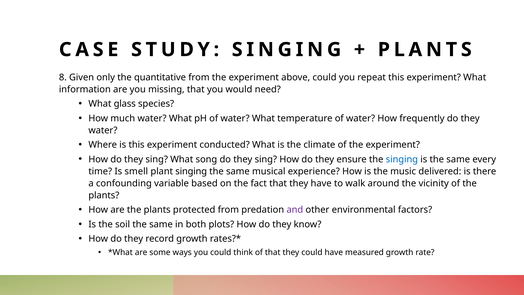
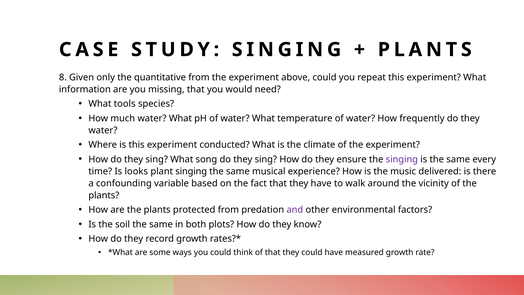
glass: glass -> tools
singing at (402, 159) colour: blue -> purple
smell: smell -> looks
